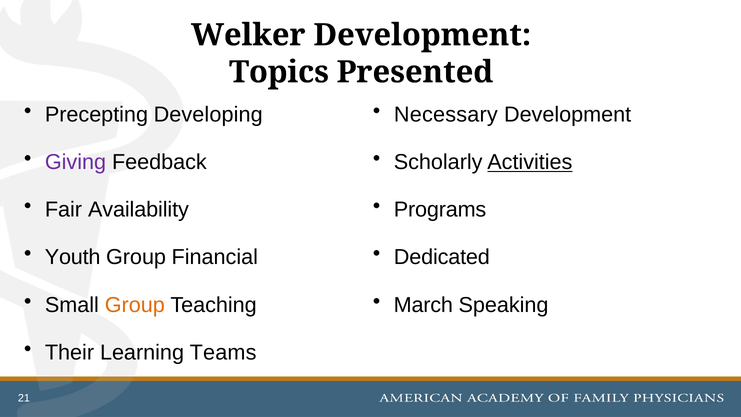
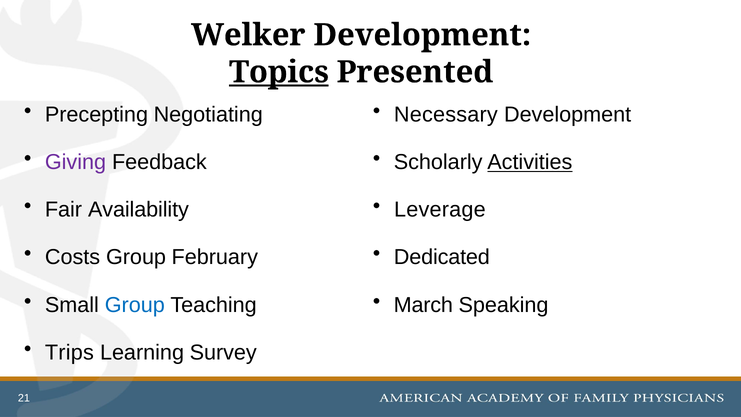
Topics underline: none -> present
Developing: Developing -> Negotiating
Programs: Programs -> Leverage
Youth: Youth -> Costs
Financial: Financial -> February
Group at (135, 305) colour: orange -> blue
Their: Their -> Trips
Teams: Teams -> Survey
